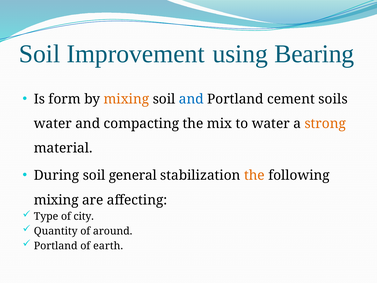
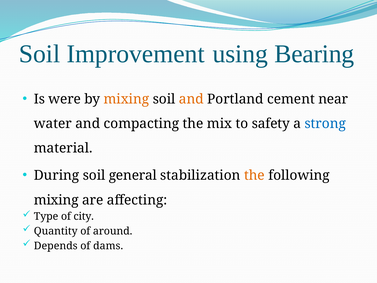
form: form -> were
and at (191, 99) colour: blue -> orange
soils: soils -> near
to water: water -> safety
strong colour: orange -> blue
Portland at (56, 246): Portland -> Depends
earth: earth -> dams
